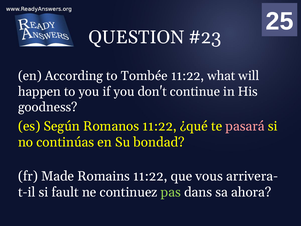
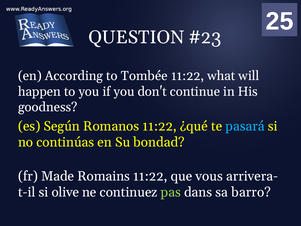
pasará colour: pink -> light blue
fault: fault -> olive
ahora: ahora -> barro
